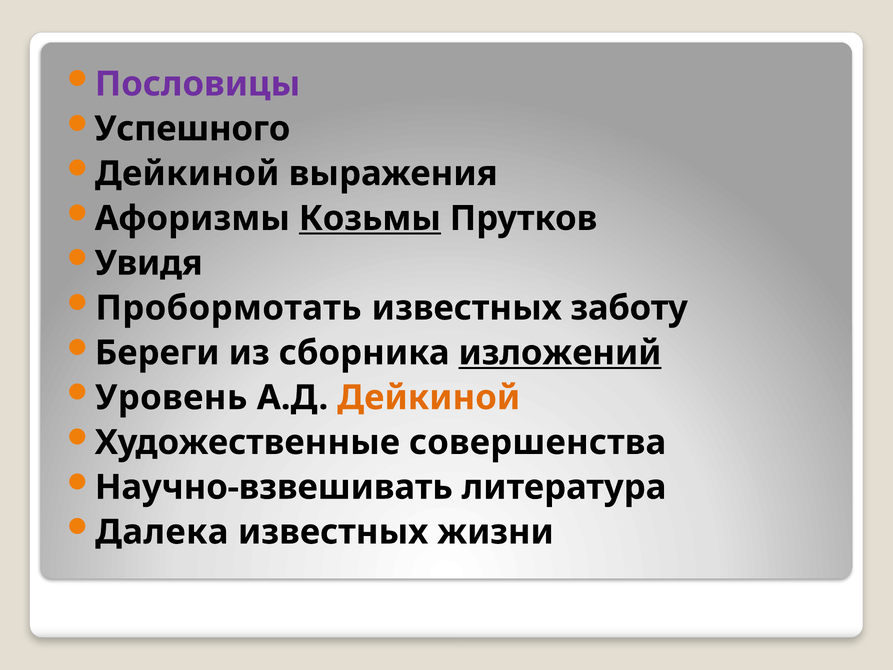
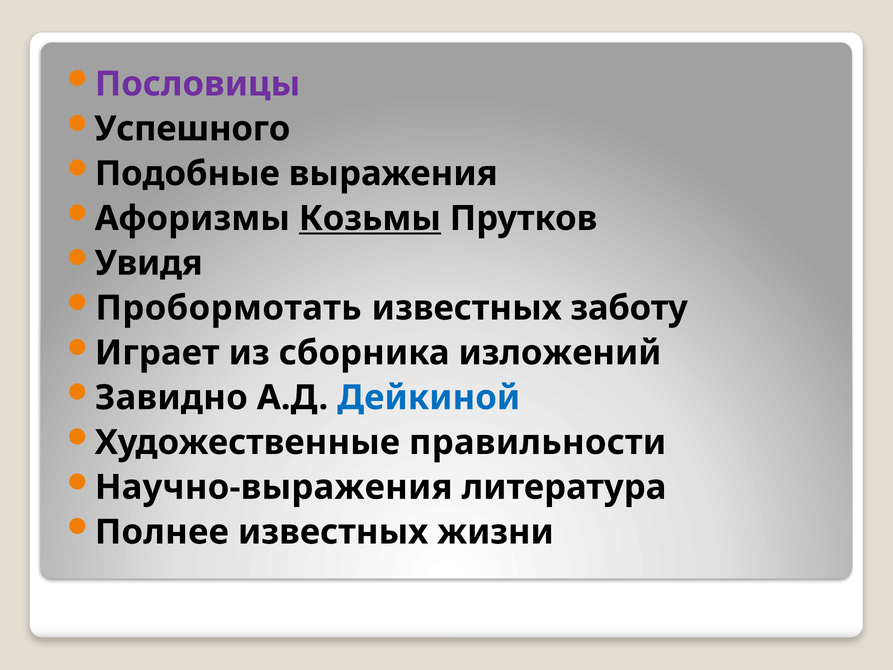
Дейкиной at (187, 174): Дейкиной -> Подобные
Береги: Береги -> Играет
изложений underline: present -> none
Уровень: Уровень -> Завидно
Дейкиной at (429, 398) colour: orange -> blue
совершенства: совершенства -> правильности
Научно-взвешивать: Научно-взвешивать -> Научно-выражения
Далека: Далека -> Полнее
